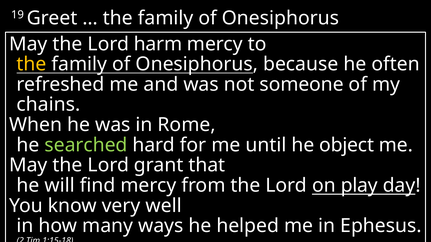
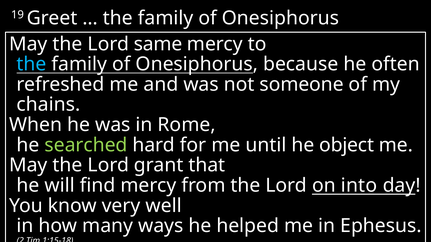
harm: harm -> same
the at (32, 64) colour: yellow -> light blue
play: play -> into
